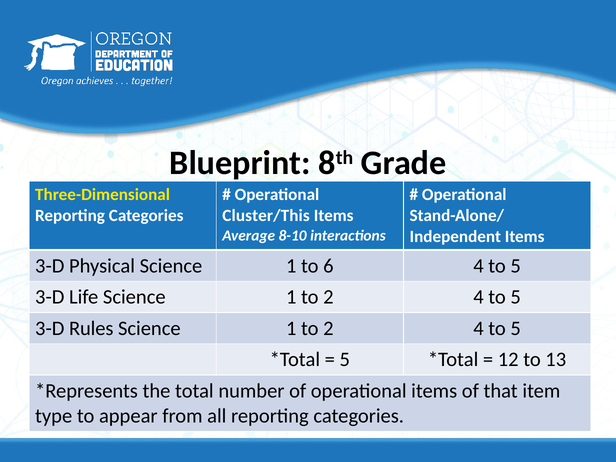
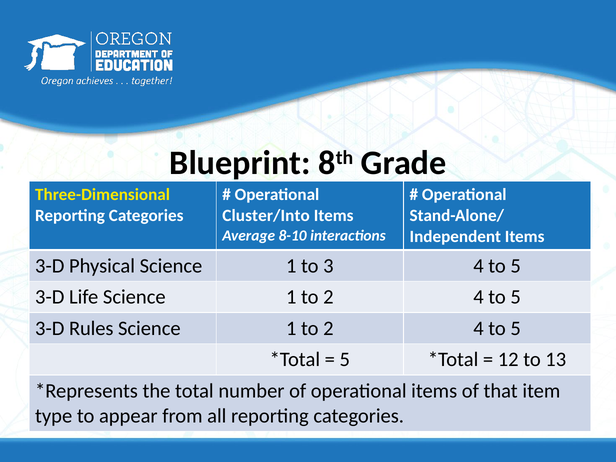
Cluster/This: Cluster/This -> Cluster/Into
6: 6 -> 3
